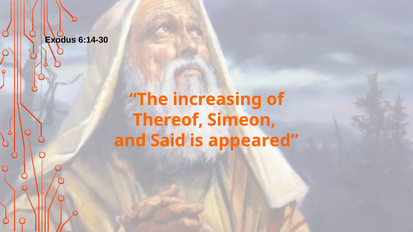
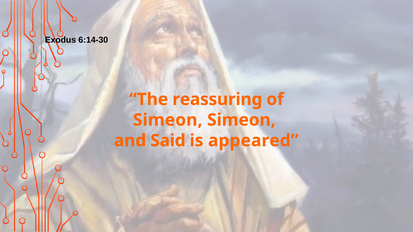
increasing: increasing -> reassuring
Thereof at (168, 120): Thereof -> Simeon
